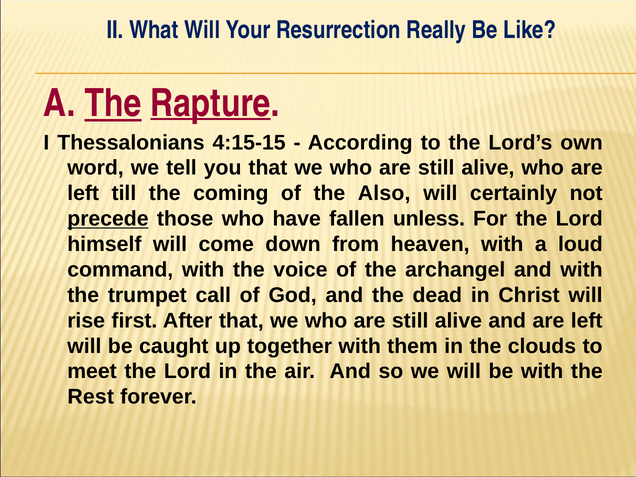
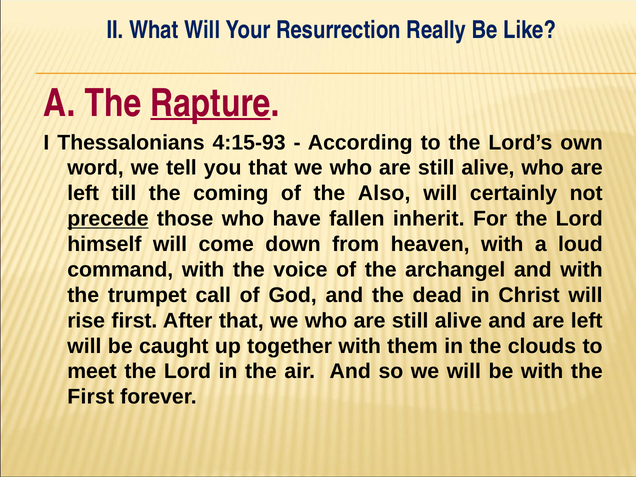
The at (113, 103) underline: present -> none
4:15-15: 4:15-15 -> 4:15-93
unless: unless -> inherit
Rest at (91, 397): Rest -> First
